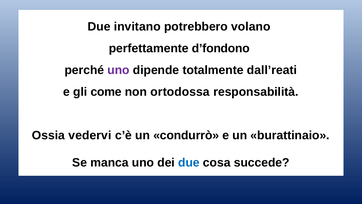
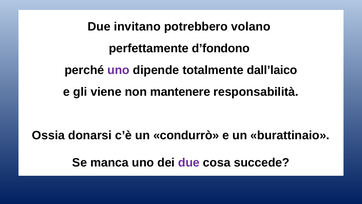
dall’reati: dall’reati -> dall’laico
come: come -> viene
ortodossa: ortodossa -> mantenere
vedervi: vedervi -> donarsi
due at (189, 162) colour: blue -> purple
